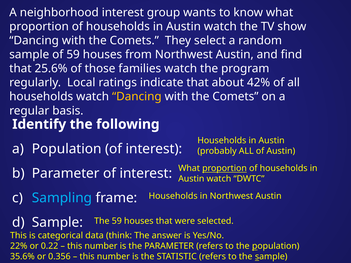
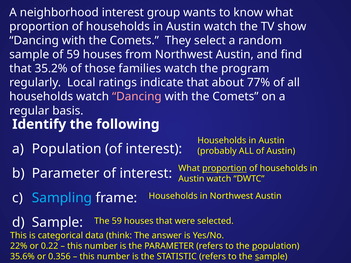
25.6%: 25.6% -> 35.2%
42%: 42% -> 77%
Dancing at (137, 97) colour: yellow -> pink
